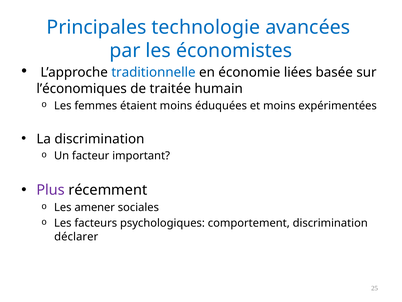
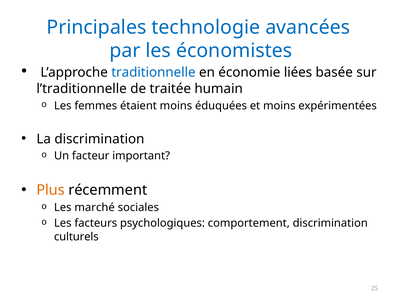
l’économiques: l’économiques -> l’traditionnelle
Plus colour: purple -> orange
amener: amener -> marché
déclarer: déclarer -> culturels
